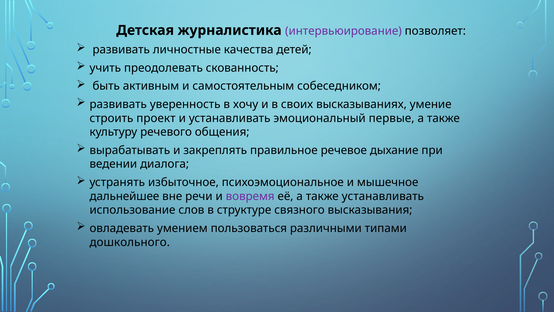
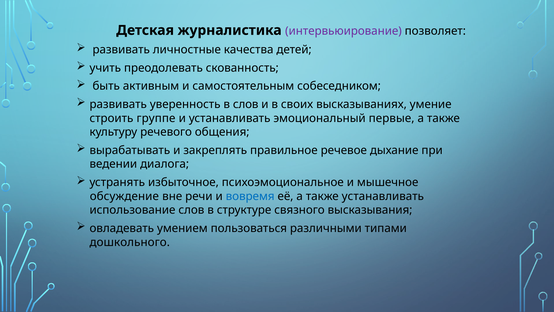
в хочу: хочу -> слов
проект: проект -> группе
дальнейшее: дальнейшее -> обсуждение
вовремя colour: purple -> blue
